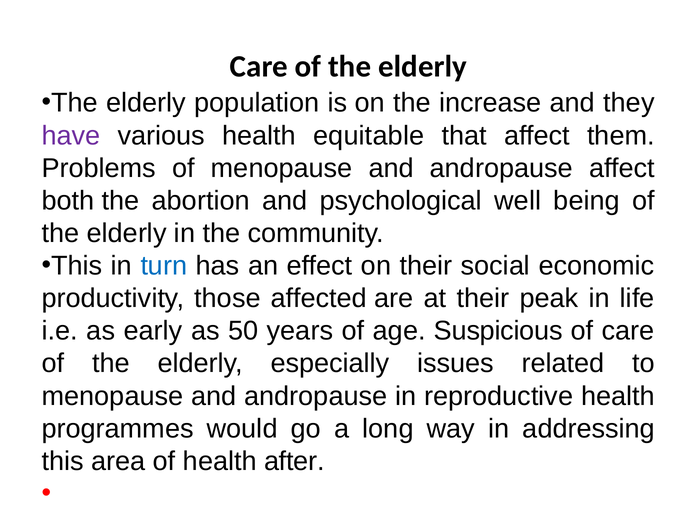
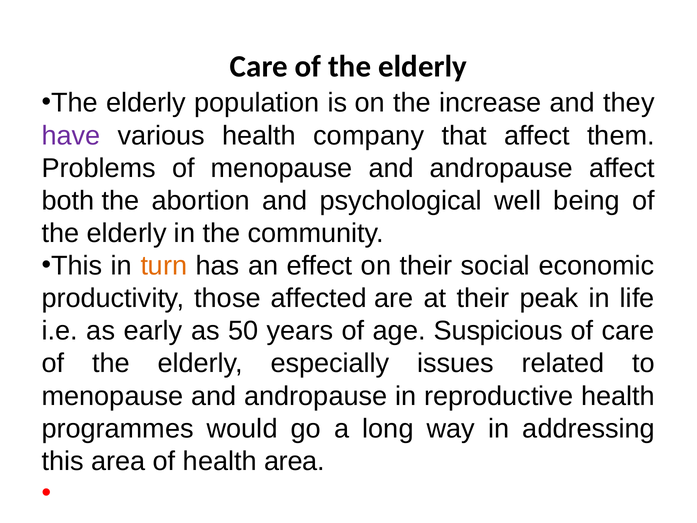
equitable: equitable -> company
turn colour: blue -> orange
health after: after -> area
